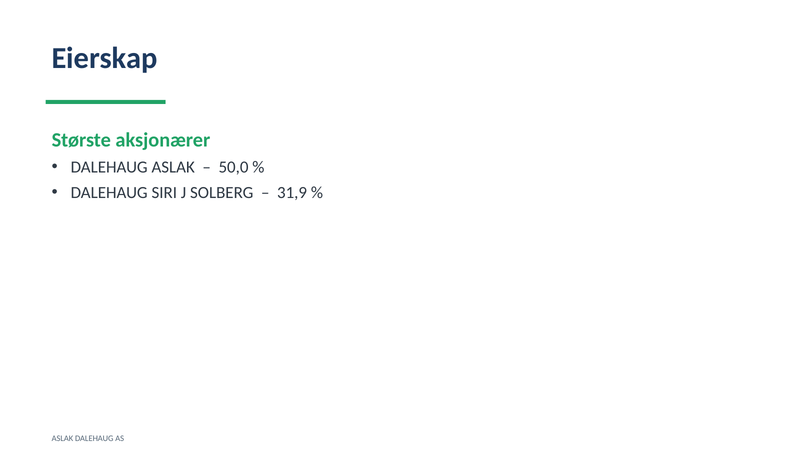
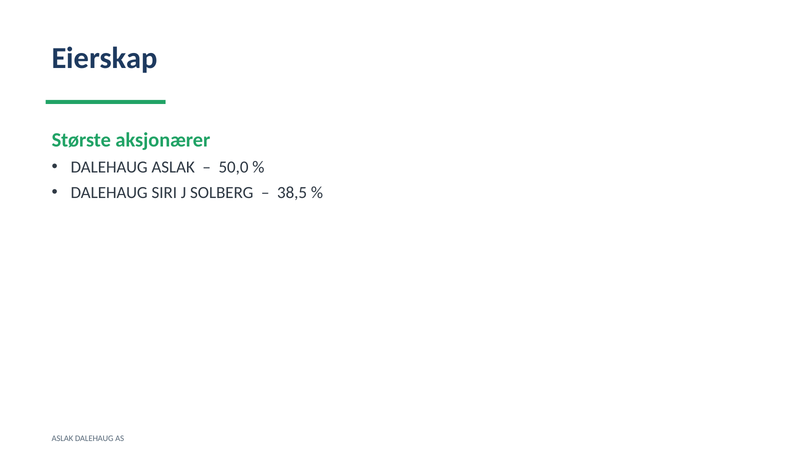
31,9: 31,9 -> 38,5
